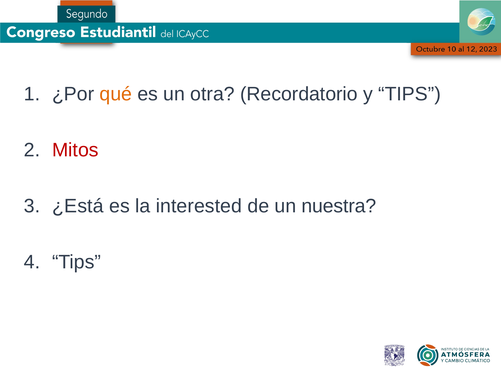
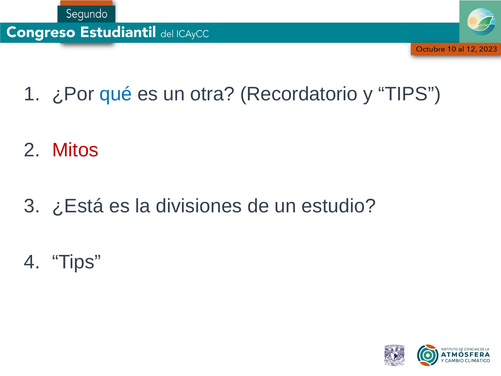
qué colour: orange -> blue
interested: interested -> divisiones
nuestra: nuestra -> estudio
